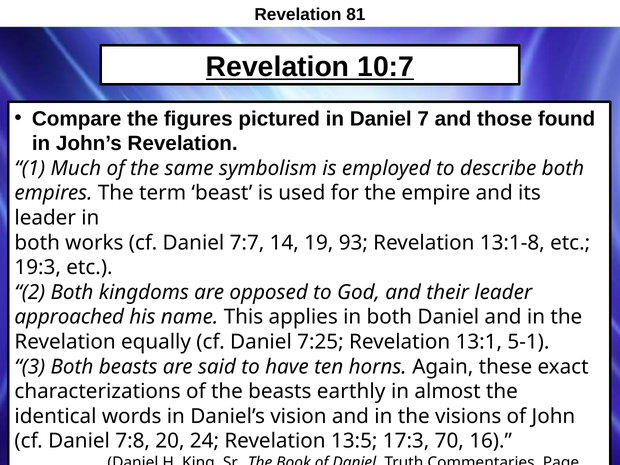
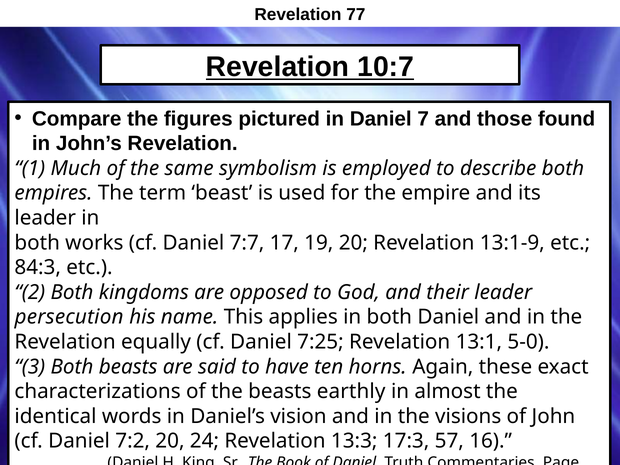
81: 81 -> 77
14: 14 -> 17
19 93: 93 -> 20
13:1-8: 13:1-8 -> 13:1-9
19:3: 19:3 -> 84:3
approached: approached -> persecution
5-1: 5-1 -> 5-0
7:8: 7:8 -> 7:2
13:5: 13:5 -> 13:3
70: 70 -> 57
